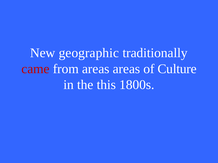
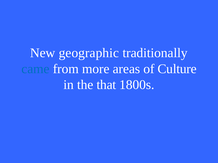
came colour: red -> blue
from areas: areas -> more
this: this -> that
